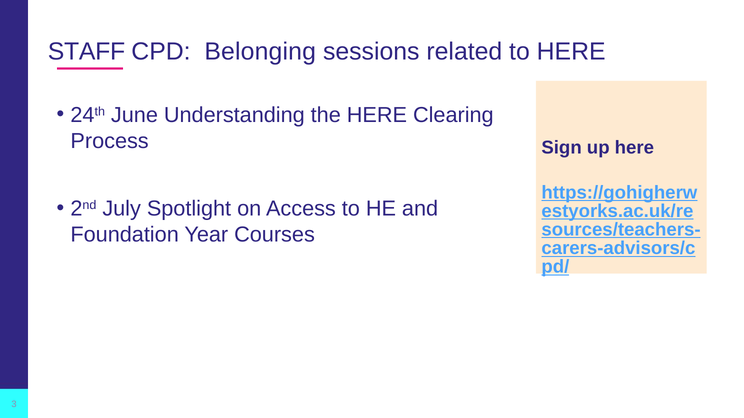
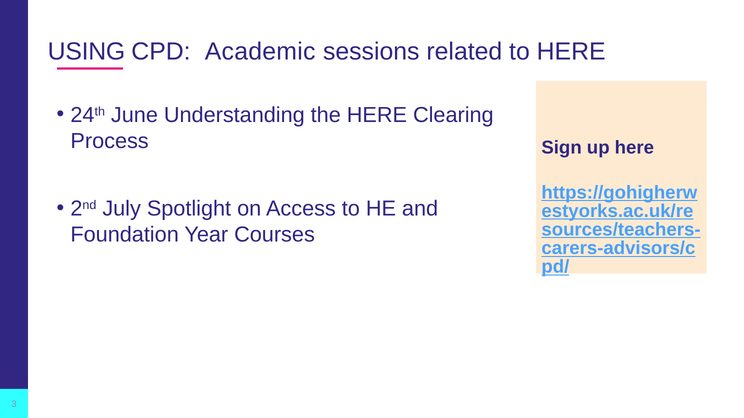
STAFF: STAFF -> USING
Belonging: Belonging -> Academic
